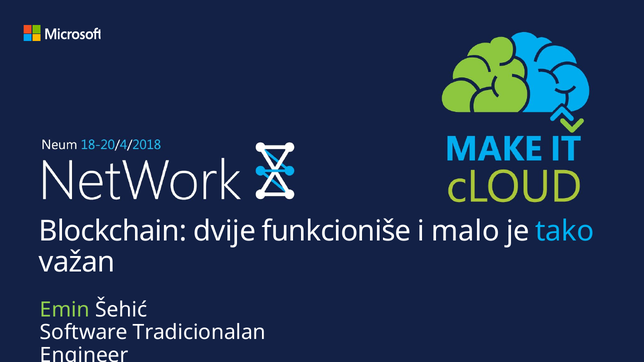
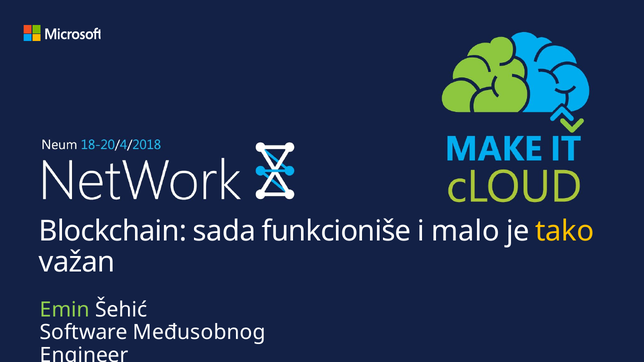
dvije: dvije -> sada
tako colour: light blue -> yellow
Tradicionalan: Tradicionalan -> Međusobnog
